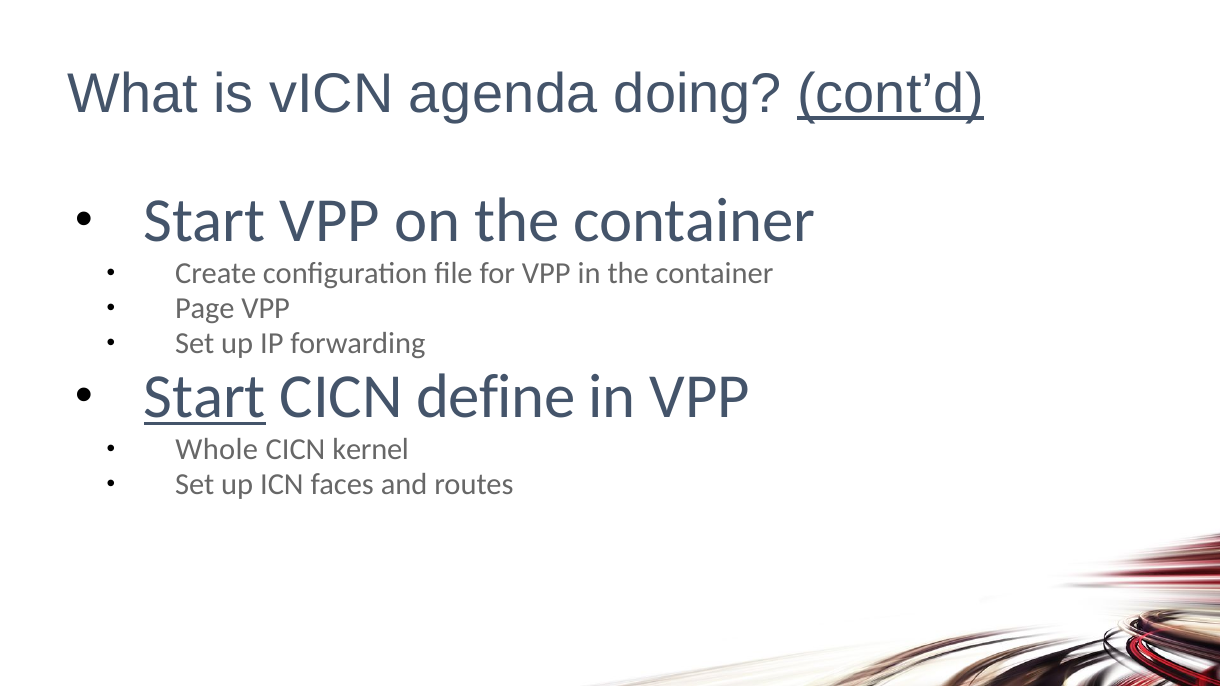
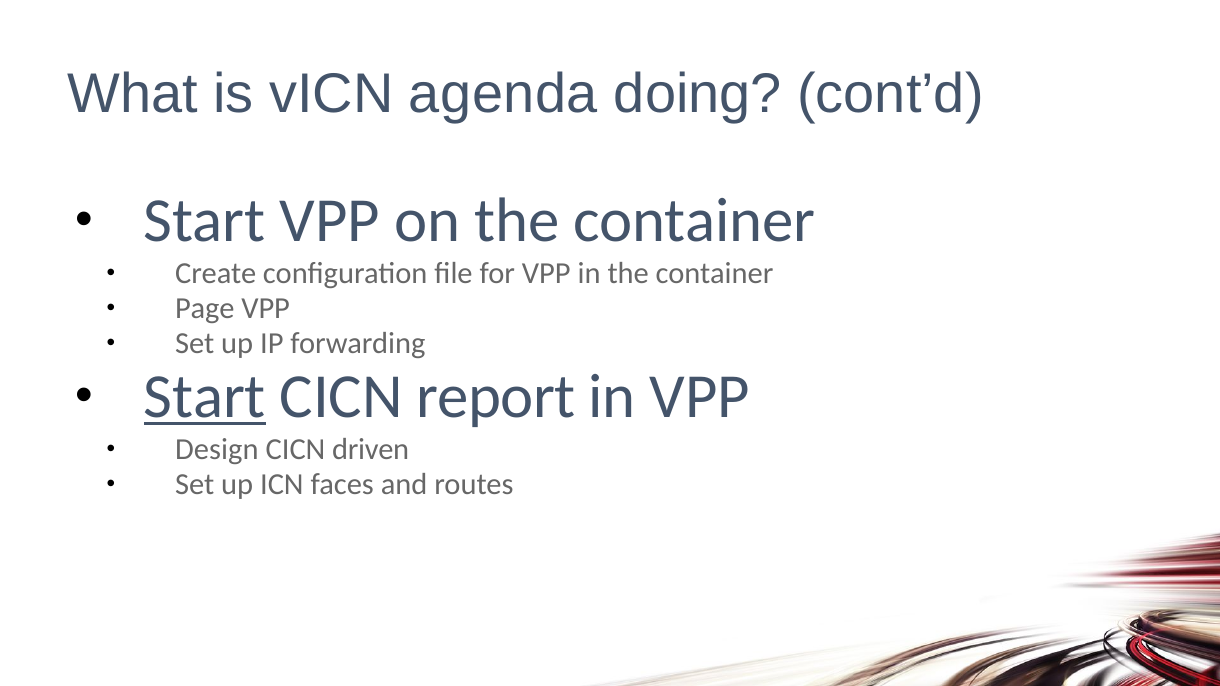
cont’d underline: present -> none
define: define -> report
Whole: Whole -> Design
kernel: kernel -> driven
